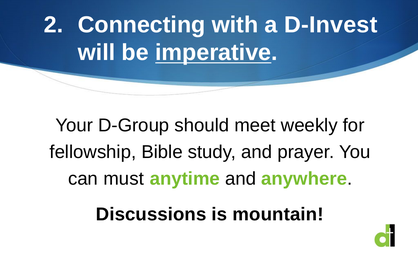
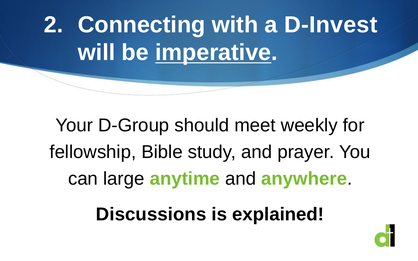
must: must -> large
mountain: mountain -> explained
